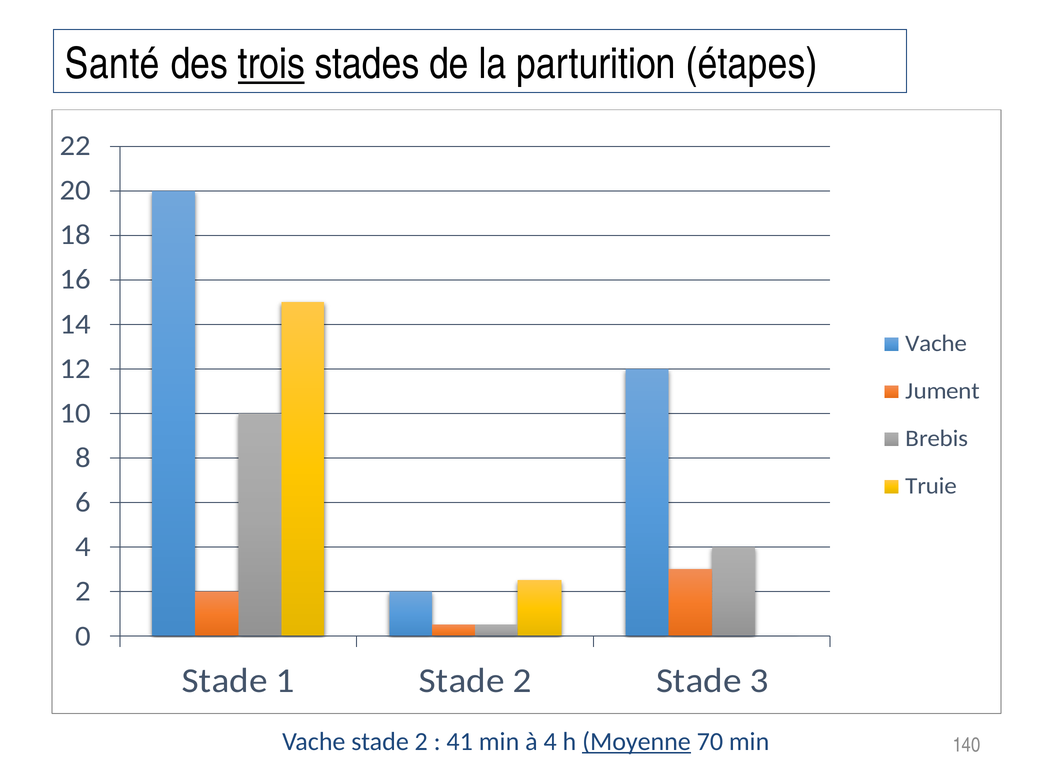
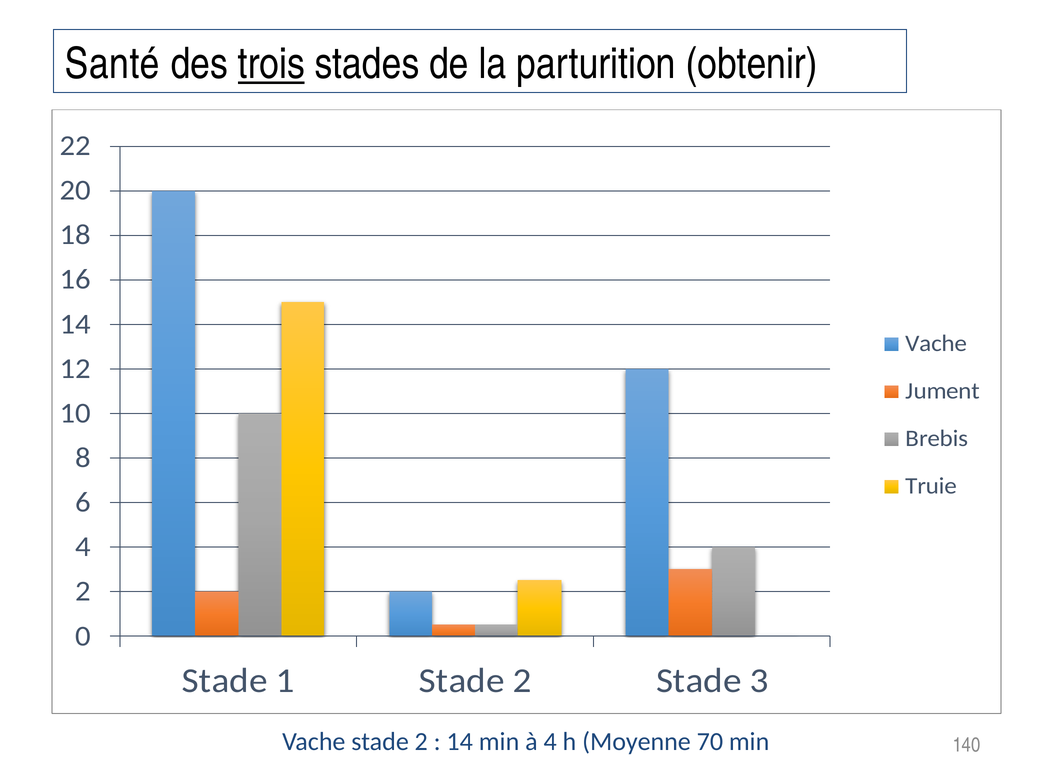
étapes: étapes -> obtenir
41 at (460, 742): 41 -> 14
Moyenne underline: present -> none
